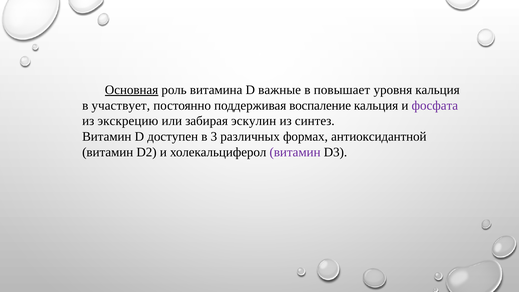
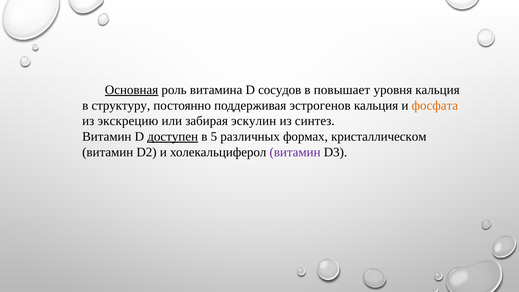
важные: важные -> сосудов
участвует: участвует -> структуру
воспаление: воспаление -> эстрогенов
фосфата colour: purple -> orange
доступен underline: none -> present
3: 3 -> 5
антиоксидантной: антиоксидантной -> кристаллическом
